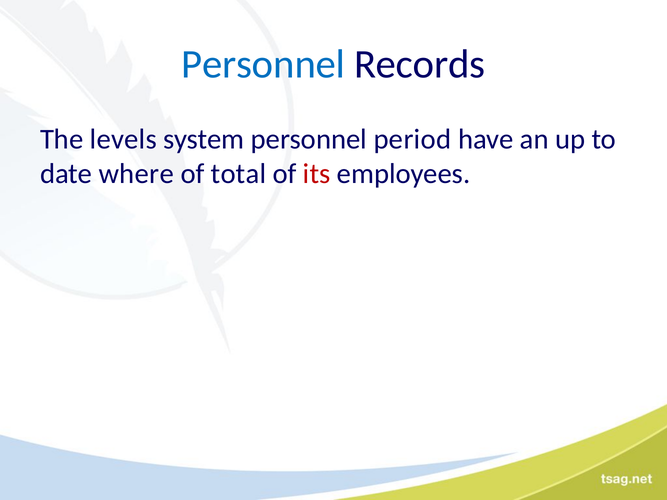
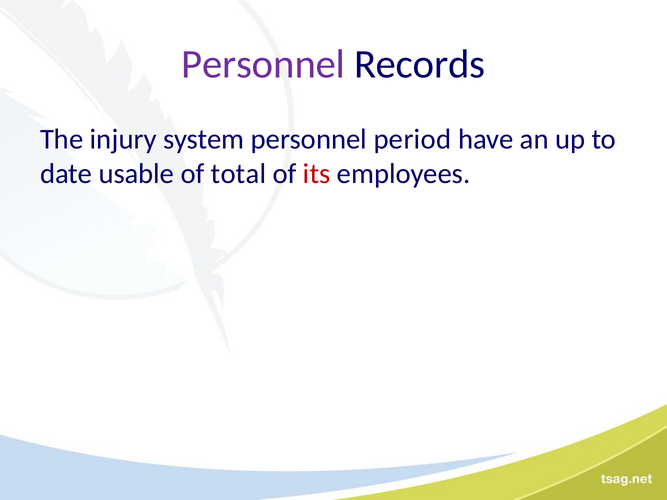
Personnel at (263, 65) colour: blue -> purple
levels: levels -> injury
where: where -> usable
